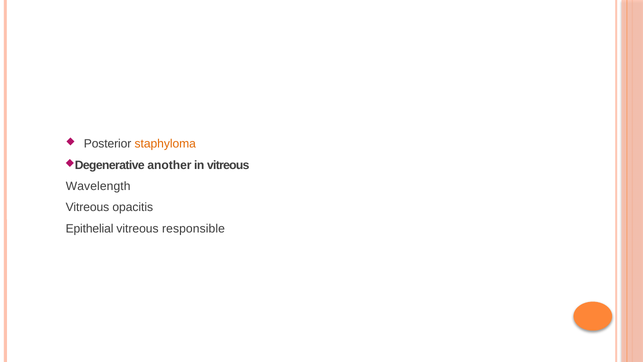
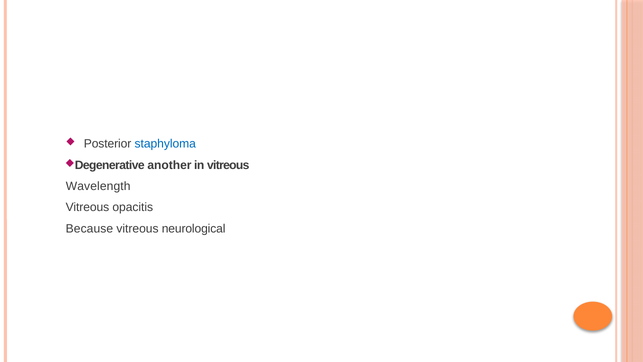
staphyloma colour: orange -> blue
Epithelial: Epithelial -> Because
responsible: responsible -> neurological
